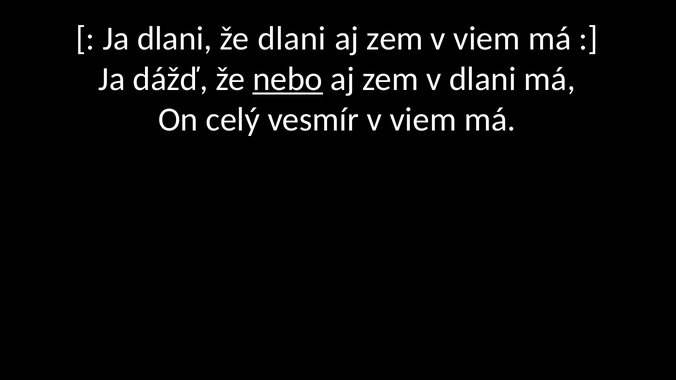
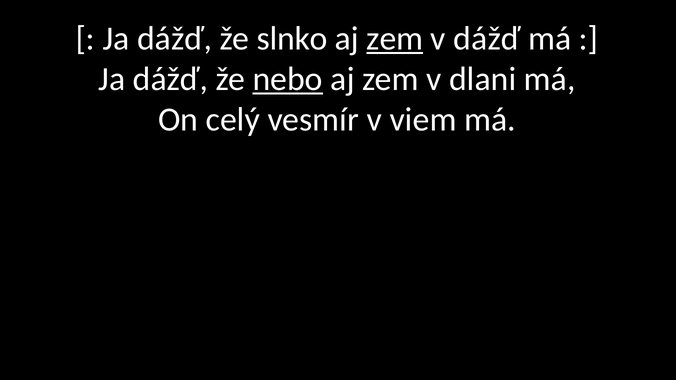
dlani at (175, 38): dlani -> dážď
že dlani: dlani -> slnko
zem at (395, 38) underline: none -> present
viem at (487, 38): viem -> dážď
